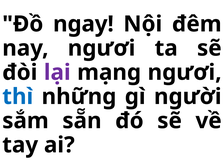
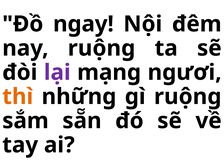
nay ngươi: ngươi -> ruộng
thì colour: blue -> orange
gì người: người -> ruộng
